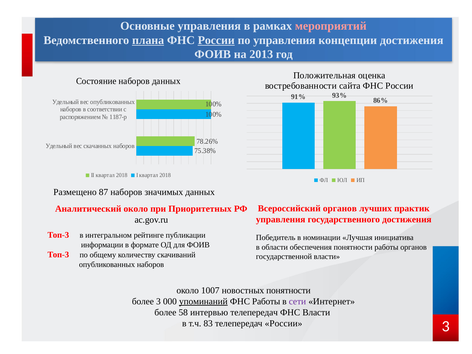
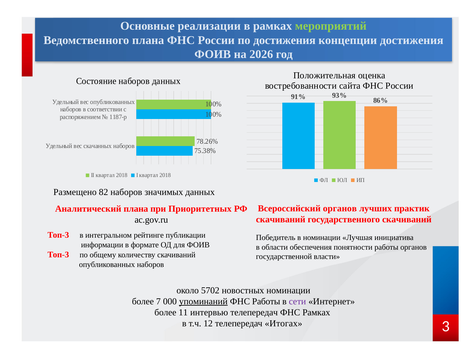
Основные управления: управления -> реализации
мероприятий colour: pink -> light green
плана at (148, 40) underline: present -> none
России at (216, 40) underline: present -> none
по управления: управления -> достижения
2013: 2013 -> 2026
87: 87 -> 82
Аналитический около: около -> плана
управления at (281, 219): управления -> скачиваний
государственного достижения: достижения -> скачиваний
1007: 1007 -> 5702
новостных понятности: понятности -> номинации
более 3: 3 -> 7
58: 58 -> 11
ФНС Власти: Власти -> Рамках
83: 83 -> 12
телепередач России: России -> Итогах
